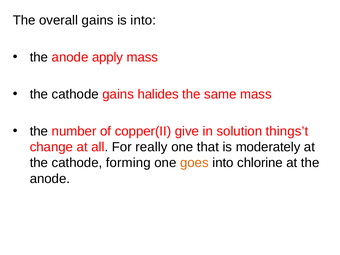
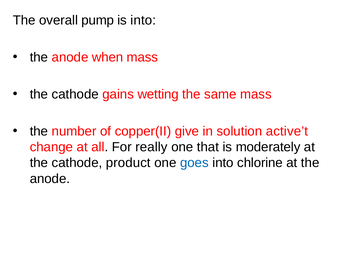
overall gains: gains -> pump
apply: apply -> when
halides: halides -> wetting
things’t: things’t -> active’t
forming: forming -> product
goes colour: orange -> blue
